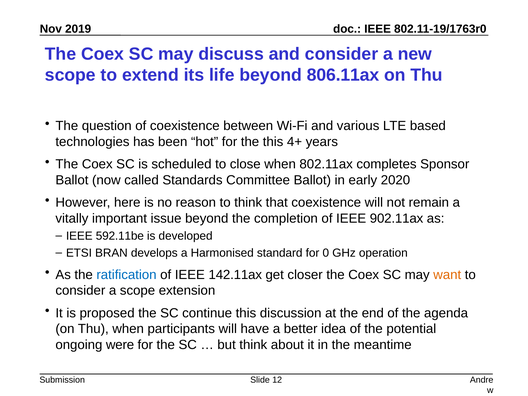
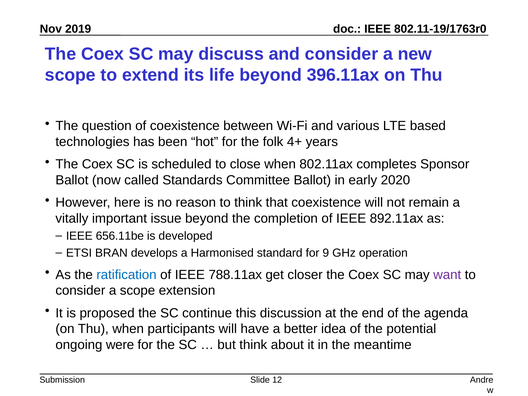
806.11ax: 806.11ax -> 396.11ax
the this: this -> folk
902.11ax: 902.11ax -> 892.11ax
592.11be: 592.11be -> 656.11be
0: 0 -> 9
142.11ax: 142.11ax -> 788.11ax
want colour: orange -> purple
